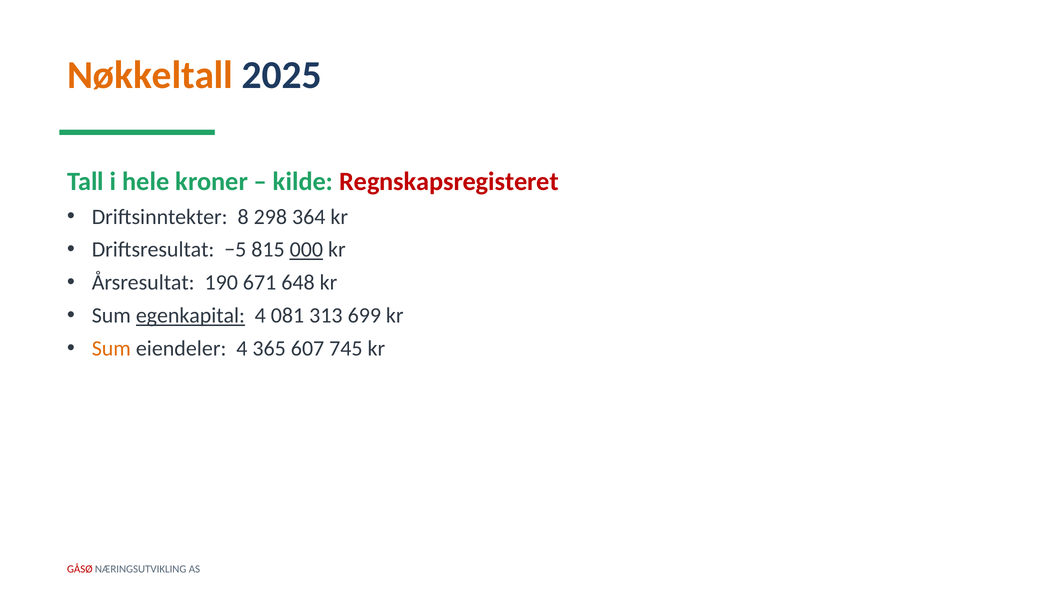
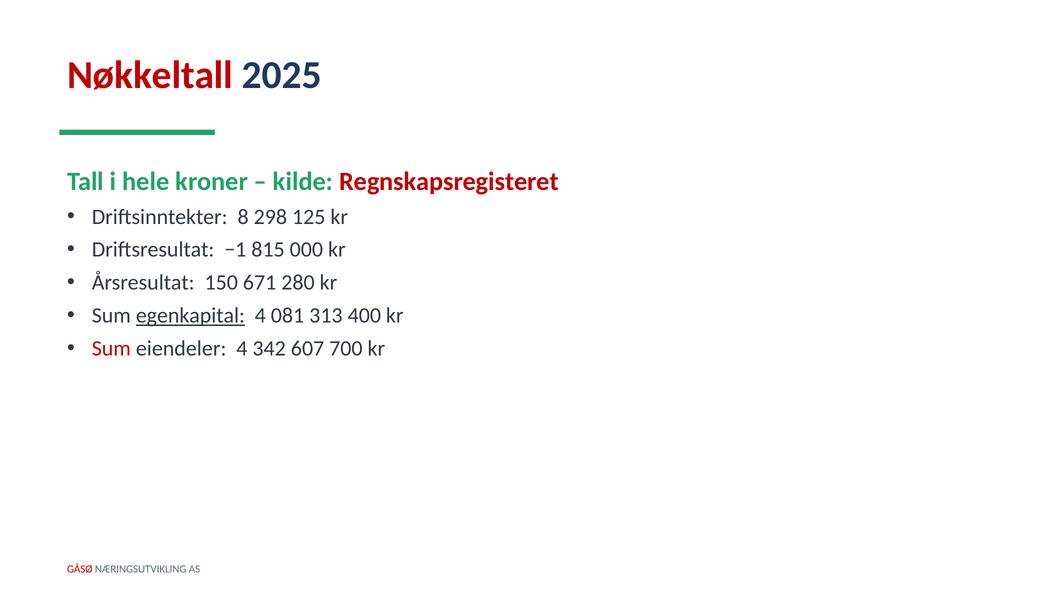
Nøkkeltall colour: orange -> red
364: 364 -> 125
−5: −5 -> −1
000 underline: present -> none
190: 190 -> 150
648: 648 -> 280
699: 699 -> 400
Sum at (111, 349) colour: orange -> red
365: 365 -> 342
745: 745 -> 700
